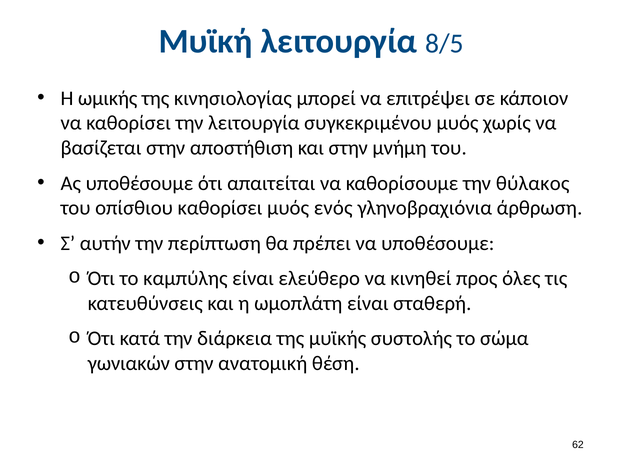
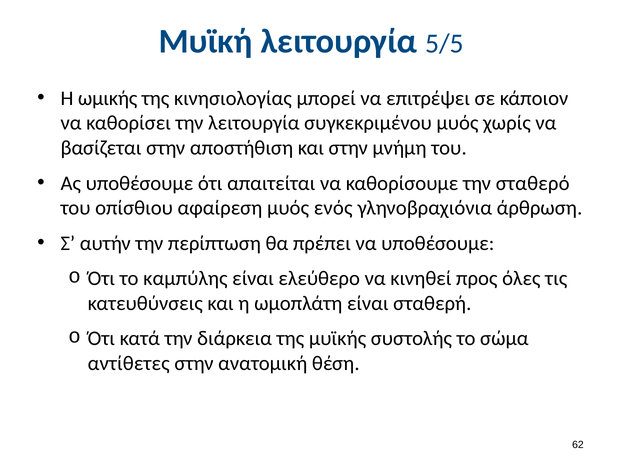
8/5: 8/5 -> 5/5
θύλακος: θύλακος -> σταθερό
οπίσθιου καθορίσει: καθορίσει -> αφαίρεση
γωνιακών: γωνιακών -> αντίθετες
